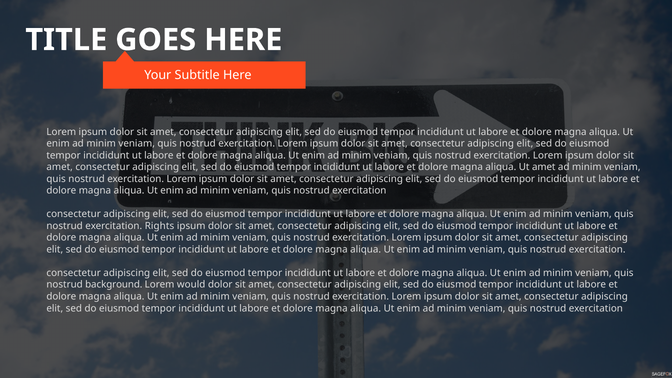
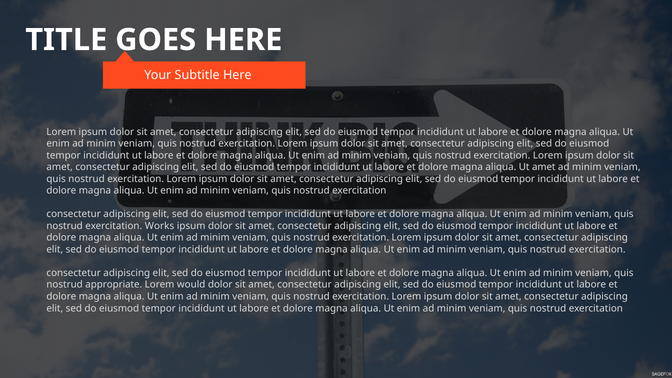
Rights: Rights -> Works
background: background -> appropriate
